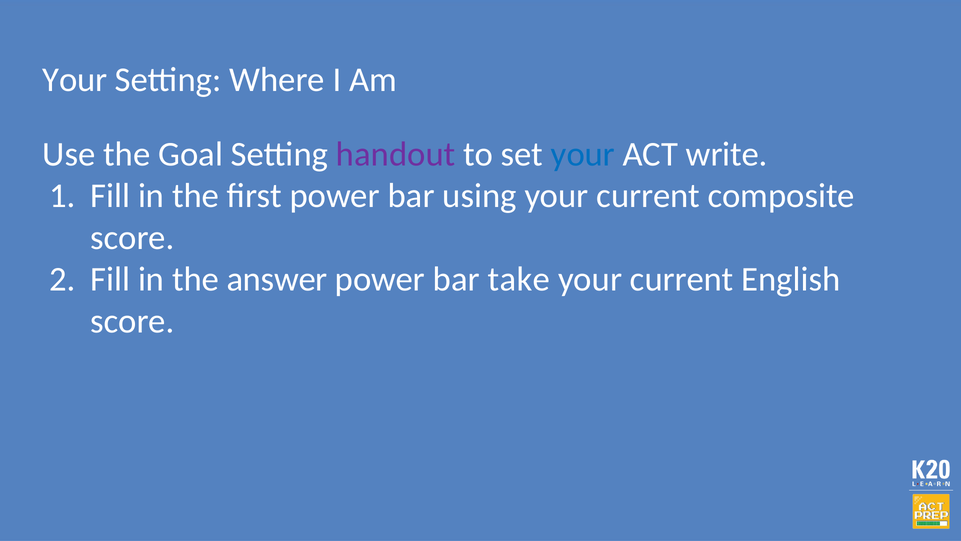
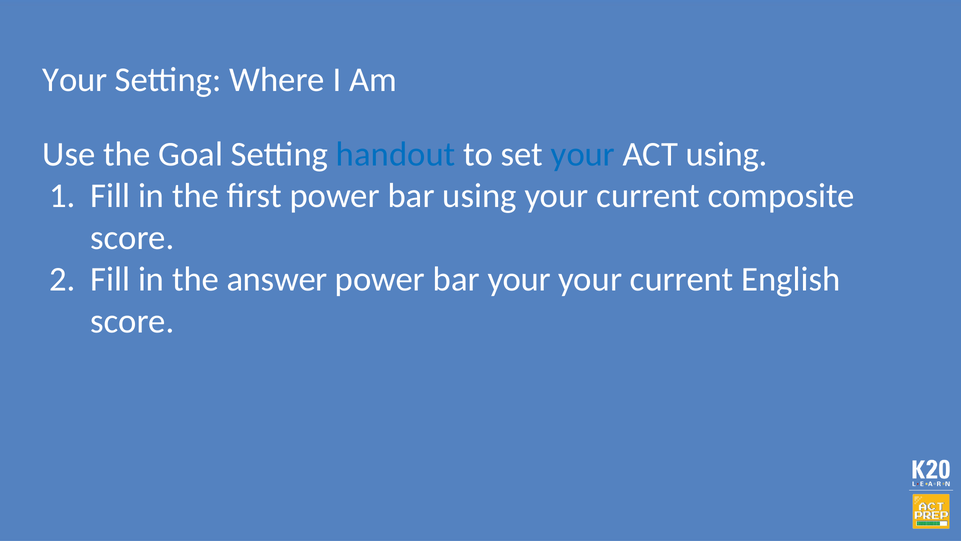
handout colour: purple -> blue
ACT write: write -> using
bar take: take -> your
